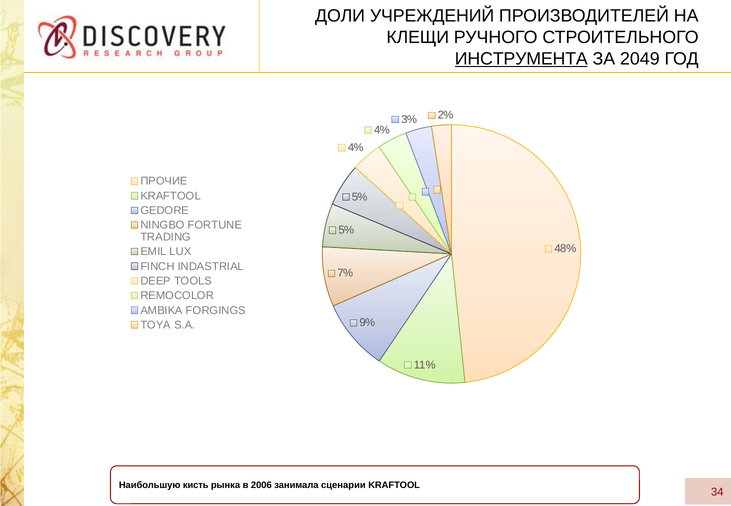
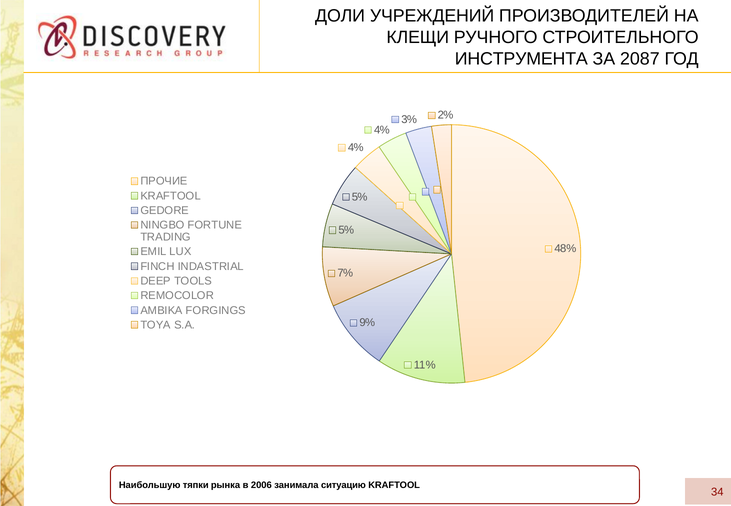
ИНСТРУМЕНТА underline: present -> none
2049: 2049 -> 2087
кисть: кисть -> тяпки
сценарии: сценарии -> ситуацию
